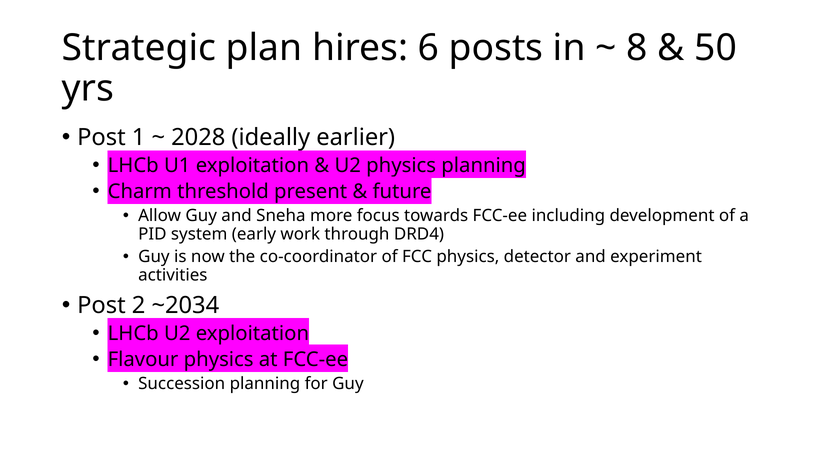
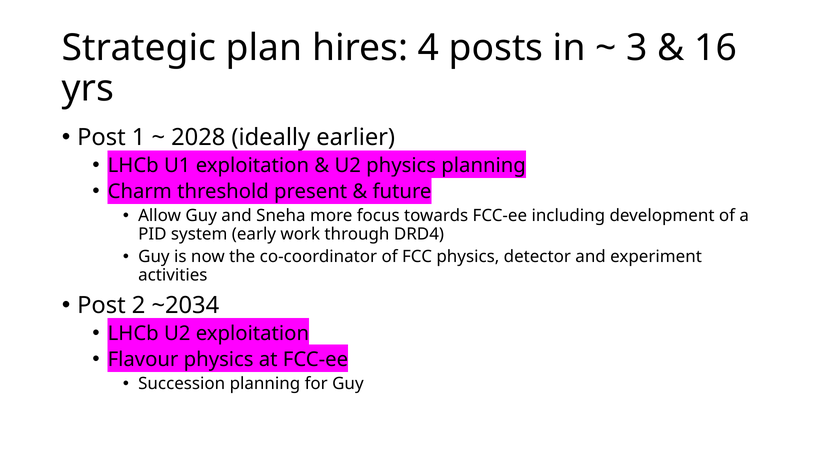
6: 6 -> 4
8: 8 -> 3
50: 50 -> 16
